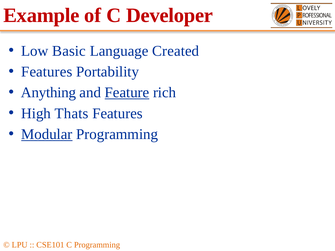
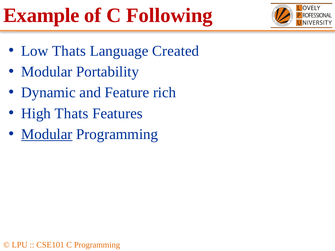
Developer: Developer -> Following
Low Basic: Basic -> Thats
Features at (47, 72): Features -> Modular
Anything: Anything -> Dynamic
Feature underline: present -> none
